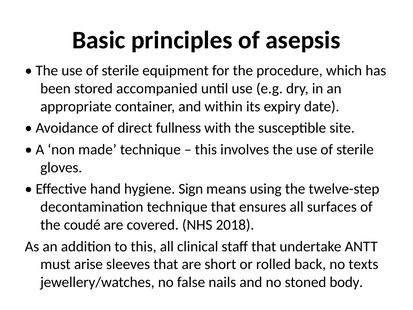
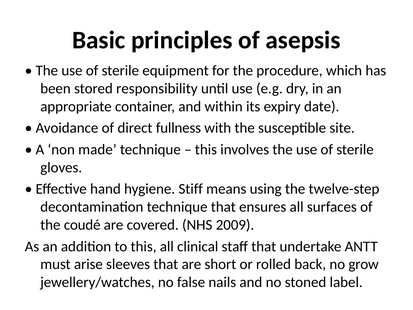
accompanied: accompanied -> responsibility
Sign: Sign -> Stiff
2018: 2018 -> 2009
texts: texts -> grow
body: body -> label
